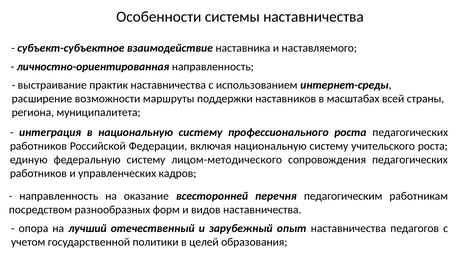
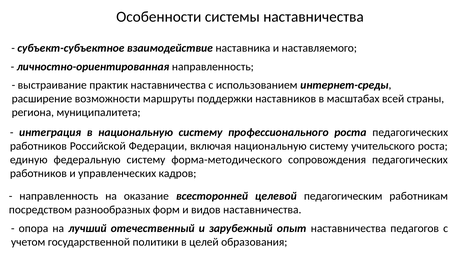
лицом-методического: лицом-методического -> форма-методического
перечня: перечня -> целевой
